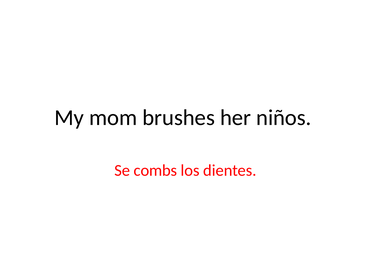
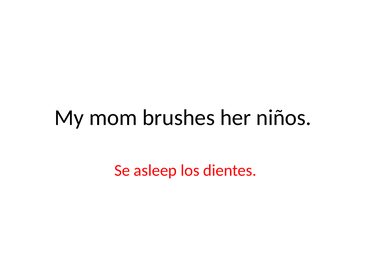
combs: combs -> asleep
